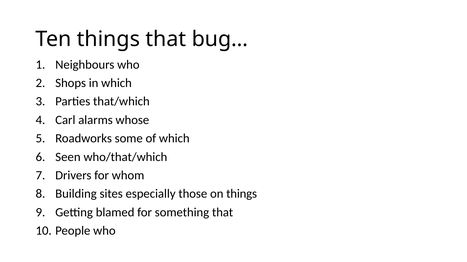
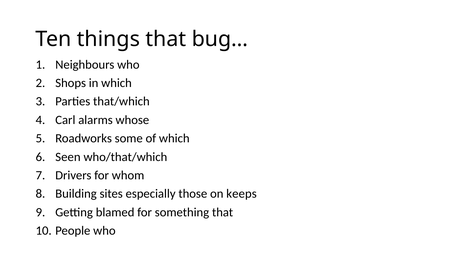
on things: things -> keeps
